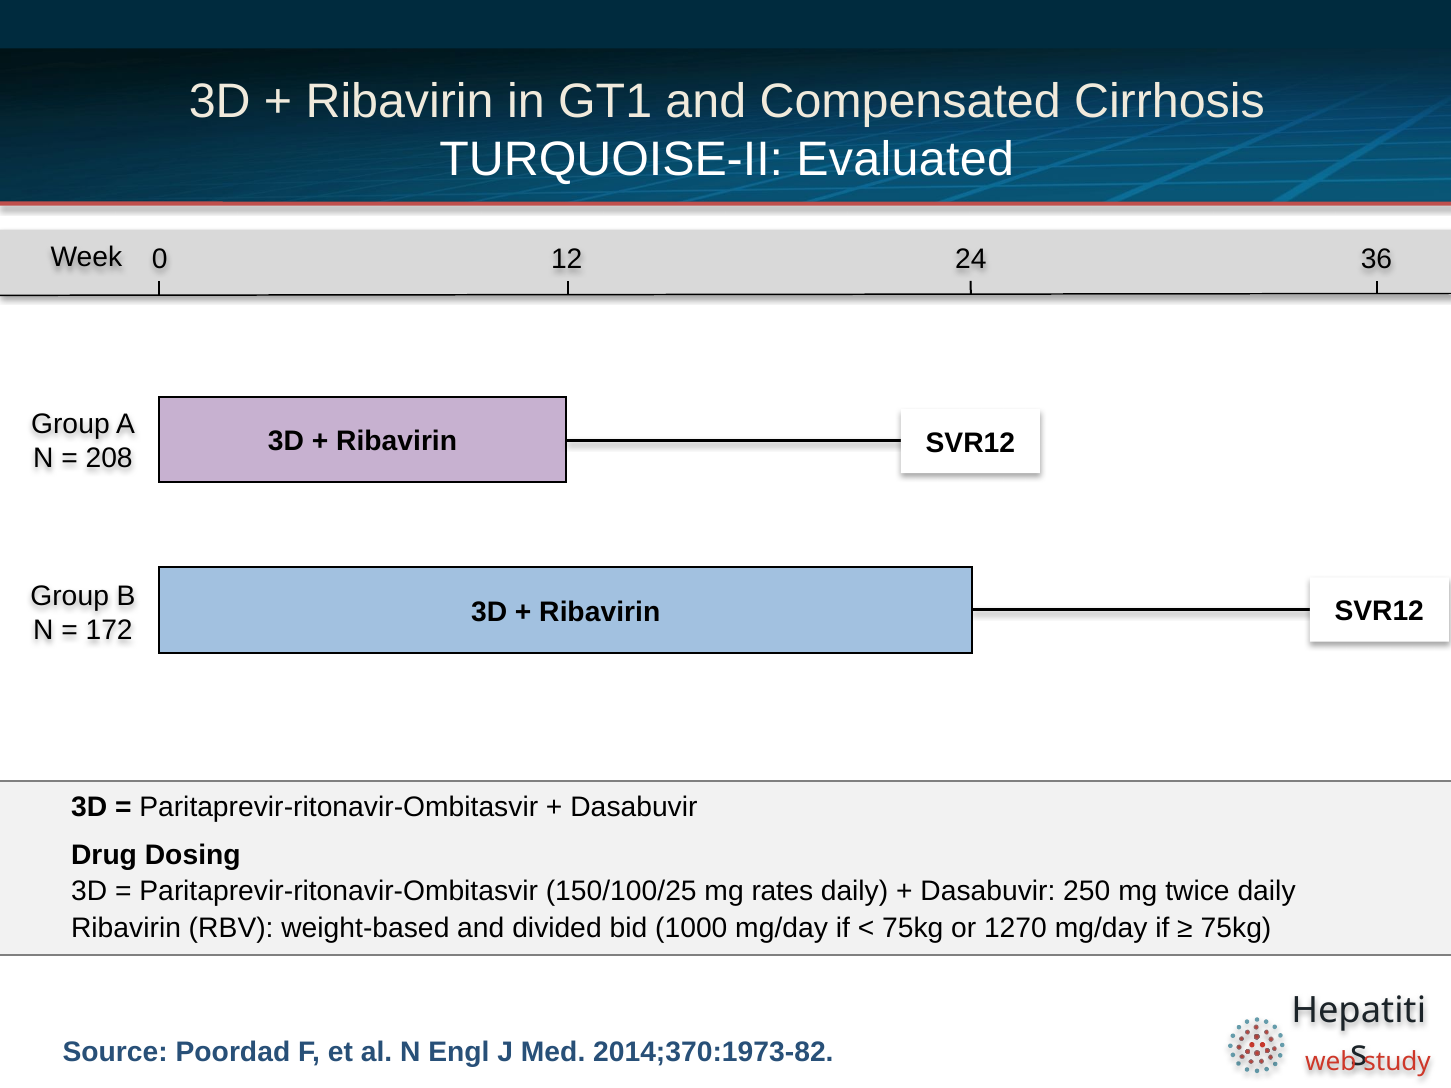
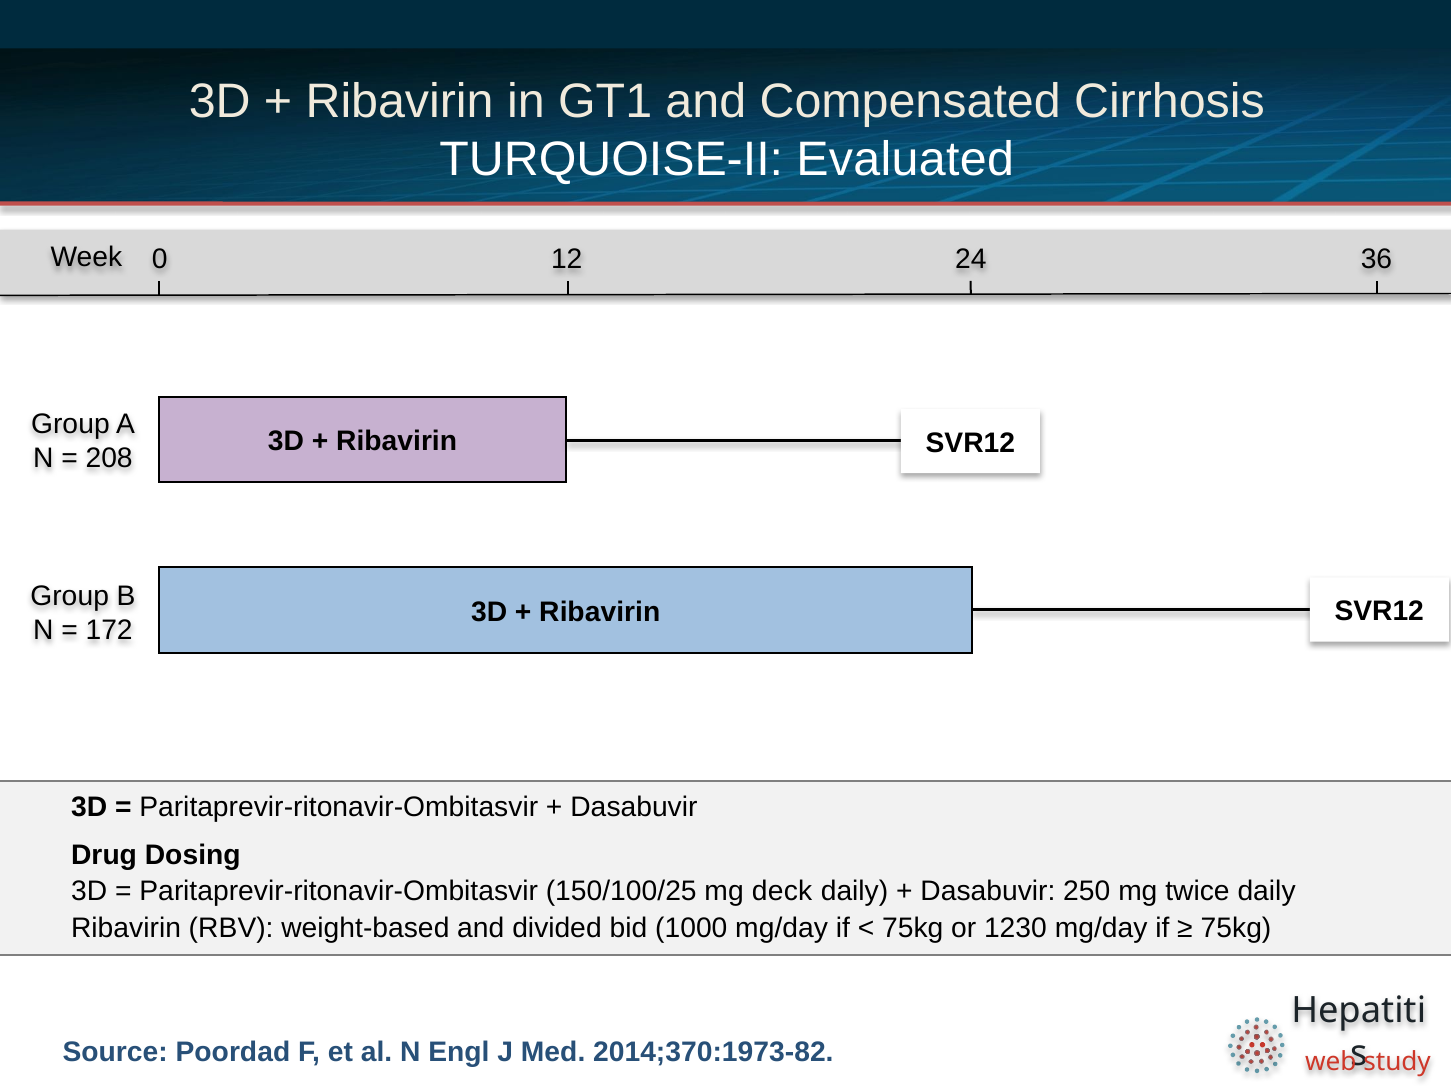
rates: rates -> deck
1270: 1270 -> 1230
